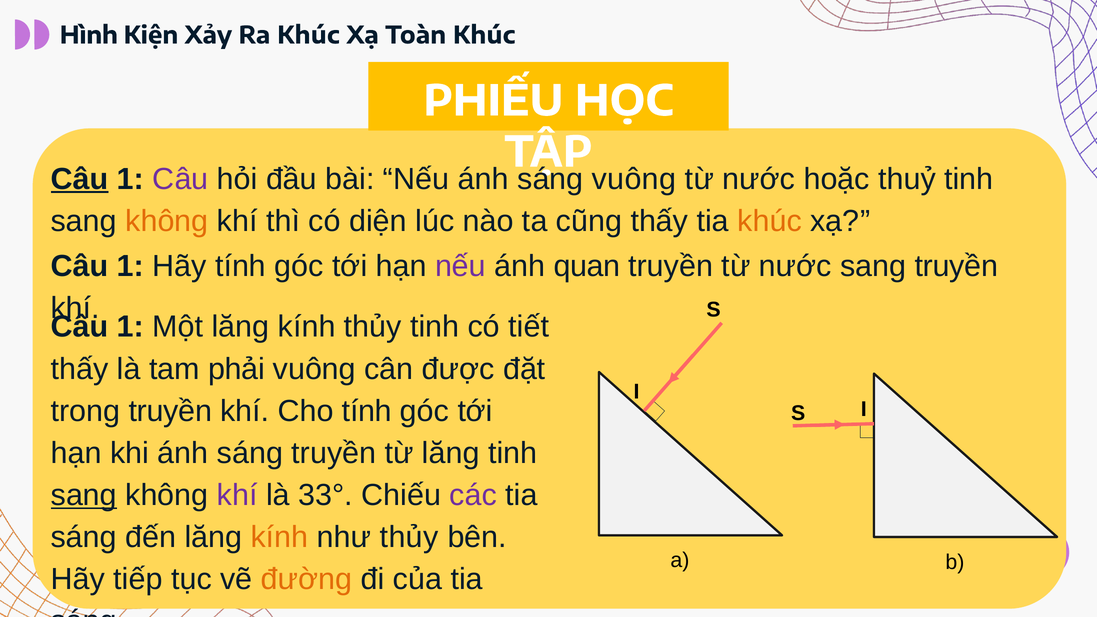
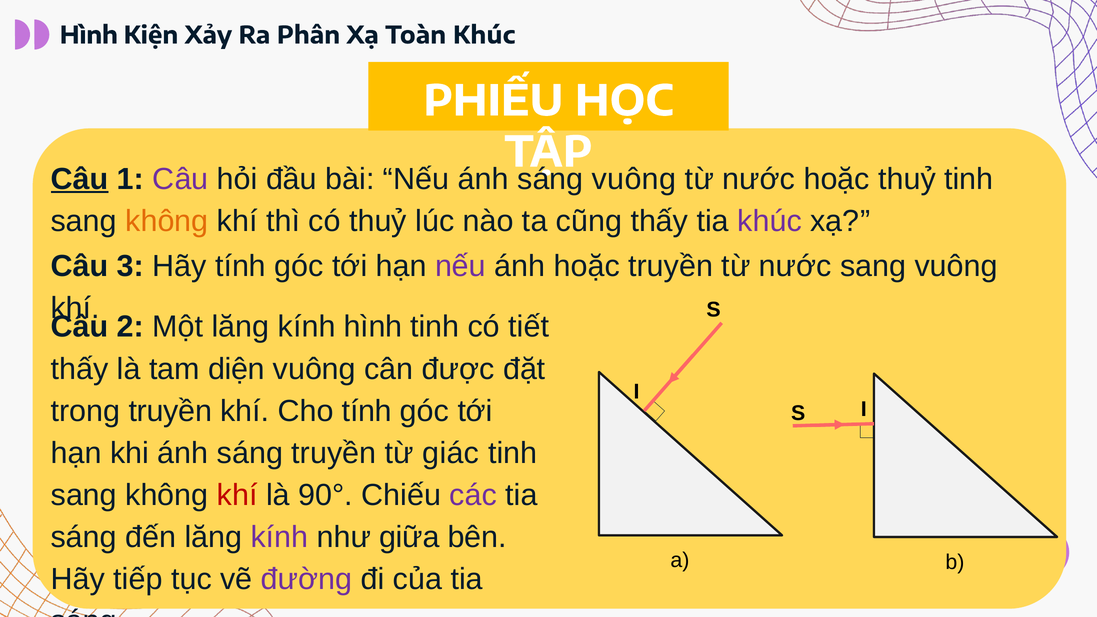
Ra Khúc: Khúc -> Phân
có diện: diện -> thuỷ
khúc at (770, 221) colour: orange -> purple
1 at (130, 266): 1 -> 3
ánh quan: quan -> hoặc
sang truyền: truyền -> vuông
1 at (130, 327): 1 -> 2
kính thủy: thủy -> hình
phải: phải -> diện
từ lăng: lăng -> giác
sang at (84, 495) underline: present -> none
khí at (237, 495) colour: purple -> red
33°: 33° -> 90°
kính at (280, 537) colour: orange -> purple
như thủy: thủy -> giữa
đường colour: orange -> purple
